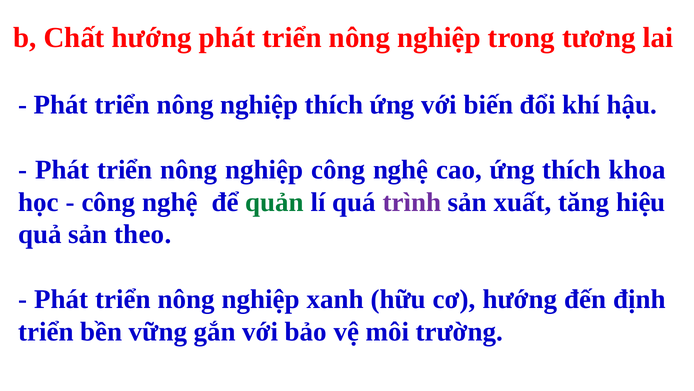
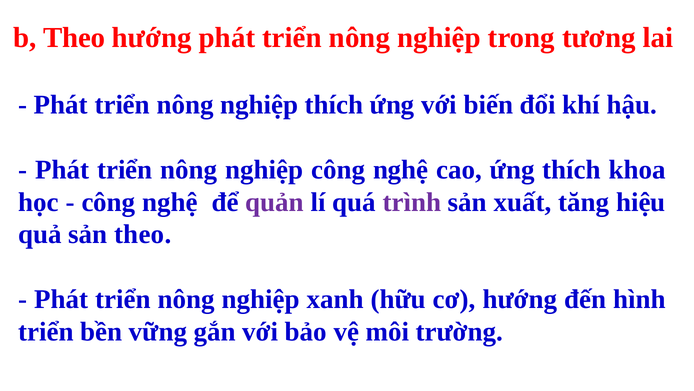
b Chất: Chất -> Theo
quản colour: green -> purple
định: định -> hình
